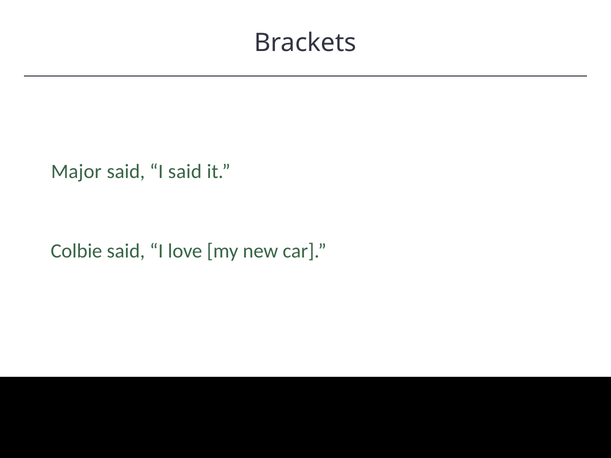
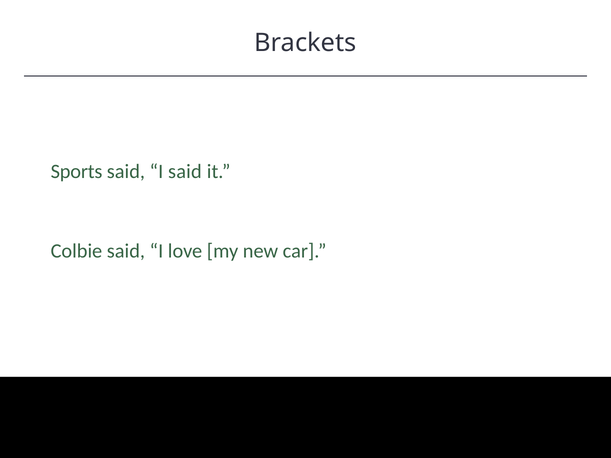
Major: Major -> Sports
